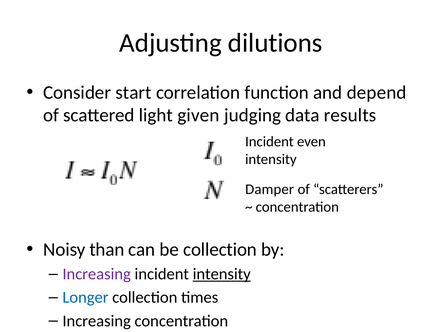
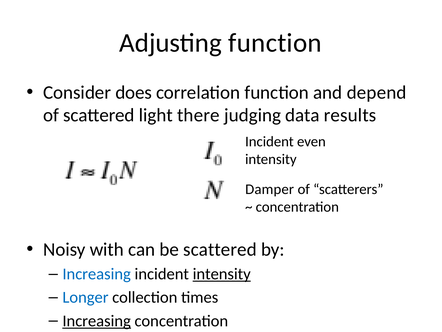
Adjusting dilutions: dilutions -> function
start: start -> does
given: given -> there
than: than -> with
be collection: collection -> scattered
Increasing at (97, 274) colour: purple -> blue
Increasing at (97, 320) underline: none -> present
